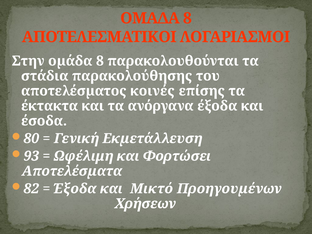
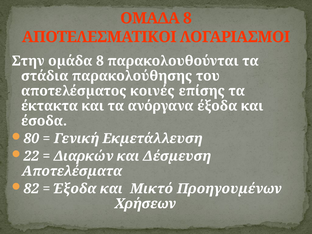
93: 93 -> 22
Ωφέλιμη: Ωφέλιμη -> Διαρκών
Φορτώσει: Φορτώσει -> Δέσµευση
